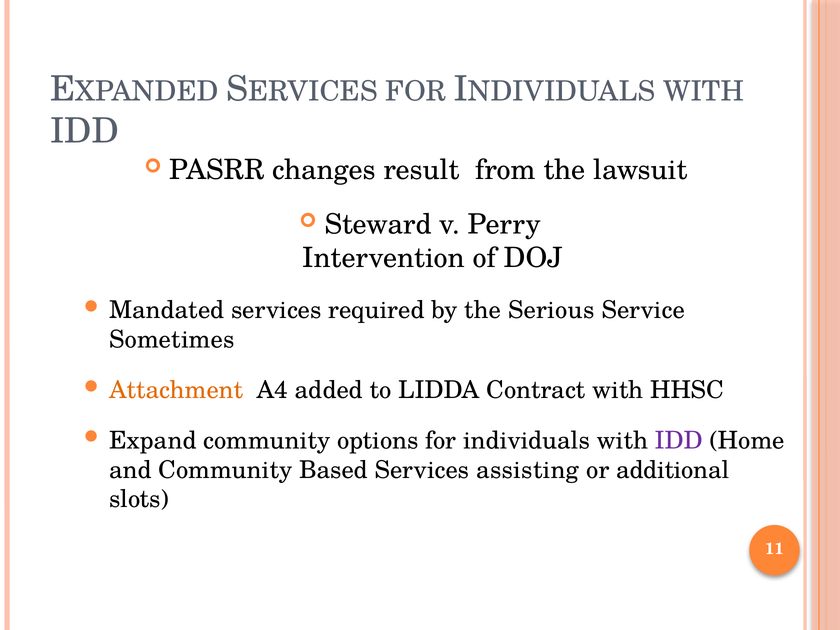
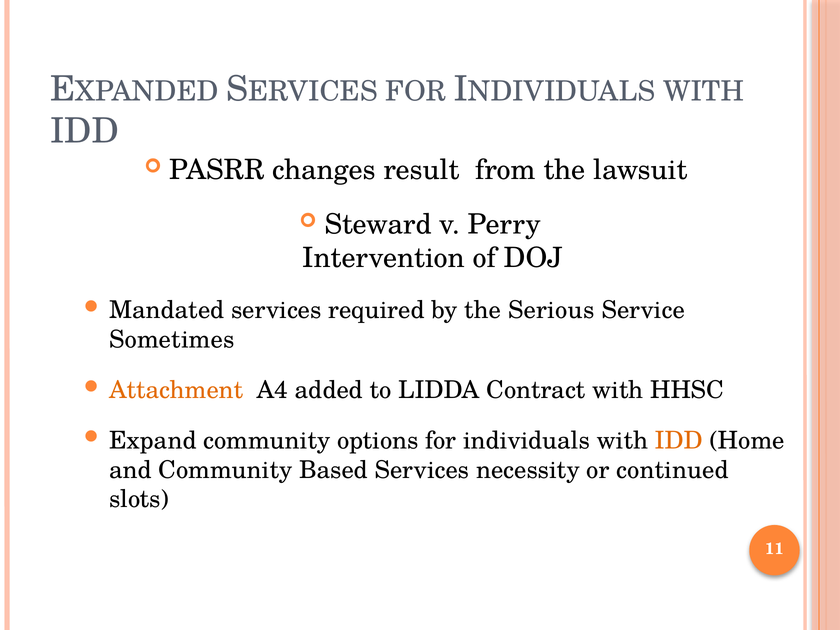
IDD at (679, 441) colour: purple -> orange
assisting: assisting -> necessity
additional: additional -> continued
